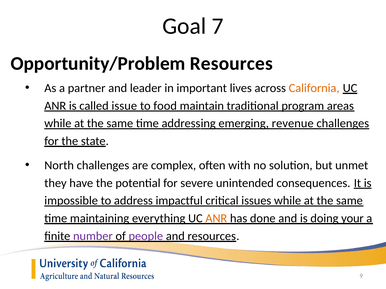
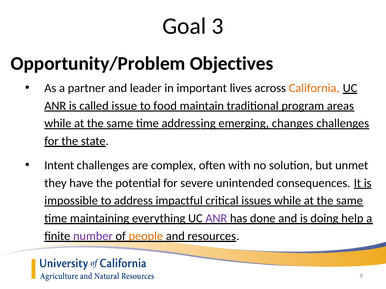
7: 7 -> 3
Opportunity/Problem Resources: Resources -> Objectives
revenue: revenue -> changes
North: North -> Intent
ANR at (216, 219) colour: orange -> purple
your: your -> help
people colour: purple -> orange
